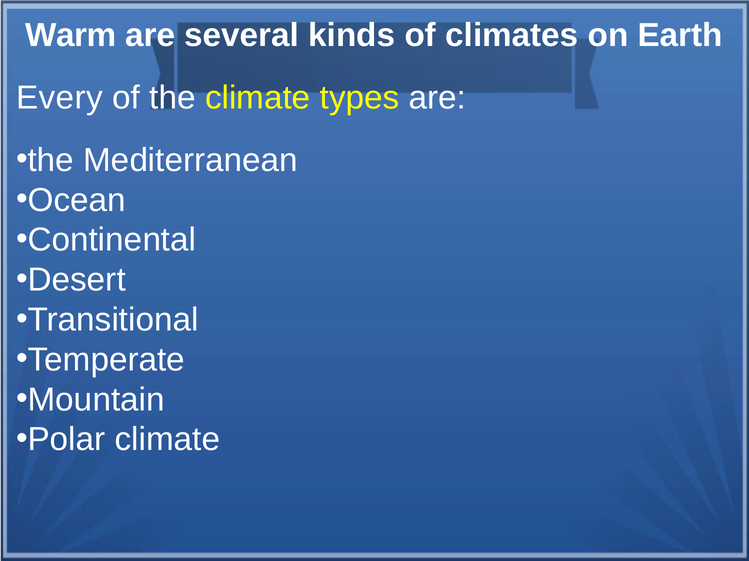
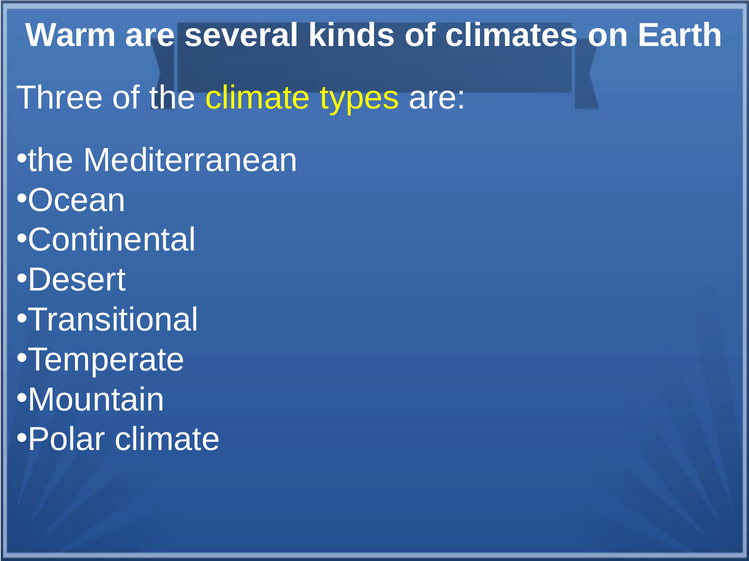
Every: Every -> Three
